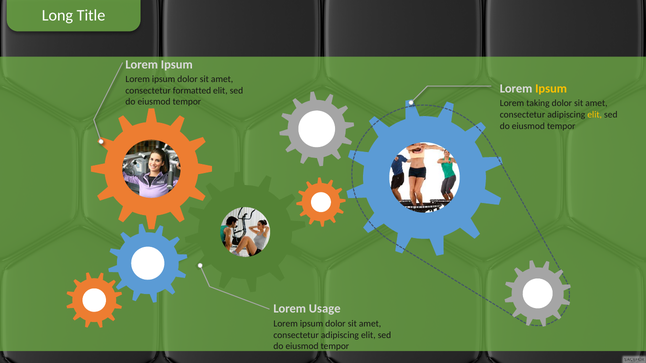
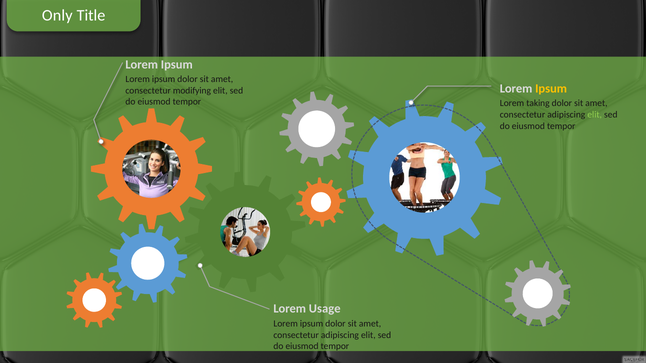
Long: Long -> Only
formatted: formatted -> modifying
elit at (595, 115) colour: yellow -> light green
